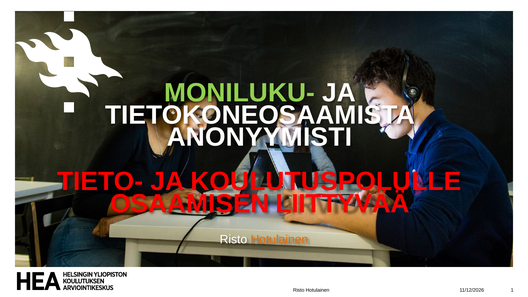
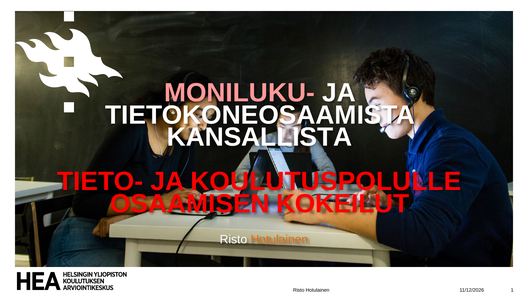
MONILUKU- colour: light green -> pink
ANONYYMISTI: ANONYYMISTI -> KANSALLISTA
LIITTYVÄÄ: LIITTYVÄÄ -> KOKEILUT
